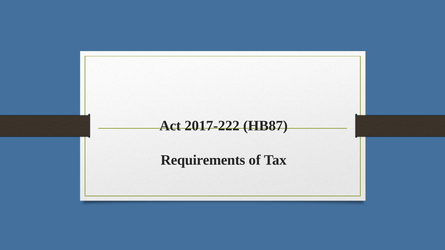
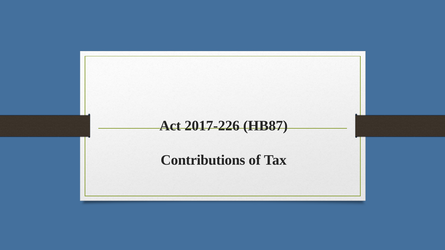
2017-222: 2017-222 -> 2017-226
Requirements: Requirements -> Contributions
